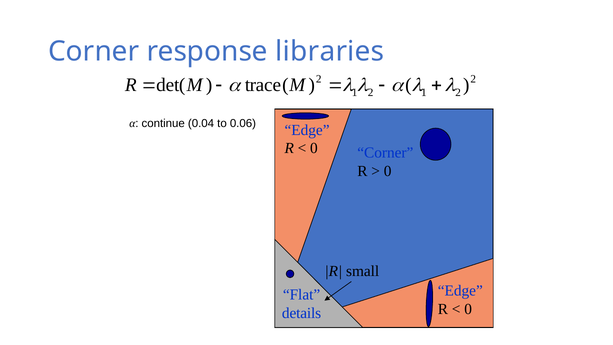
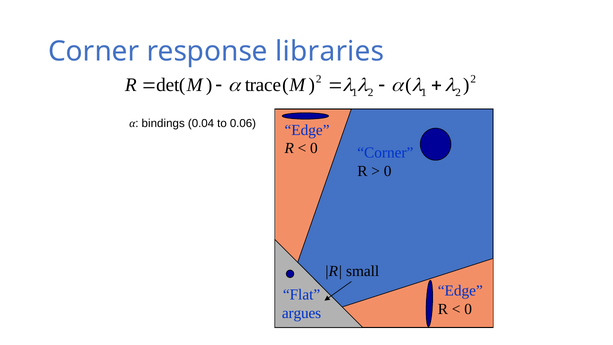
continue: continue -> bindings
details: details -> argues
